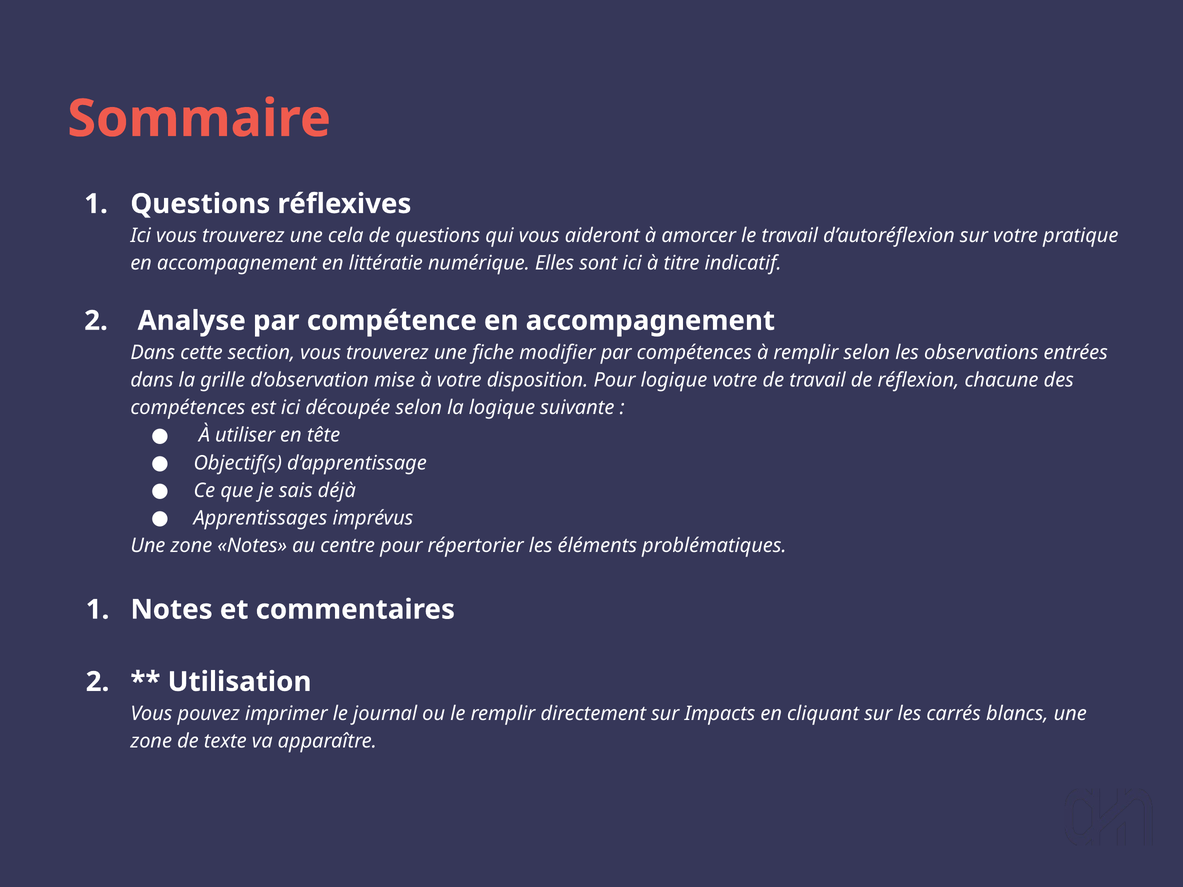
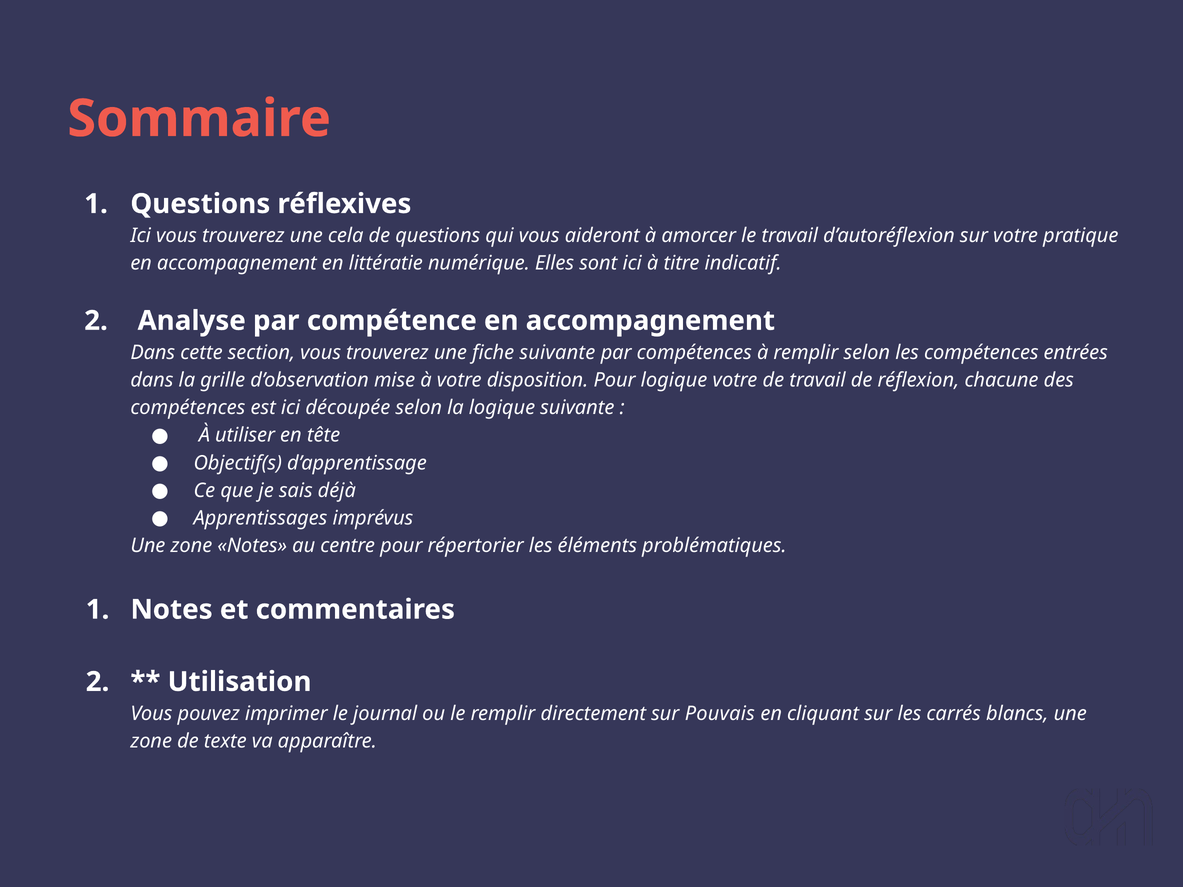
fiche modifier: modifier -> suivante
les observations: observations -> compétences
Impacts: Impacts -> Pouvais
